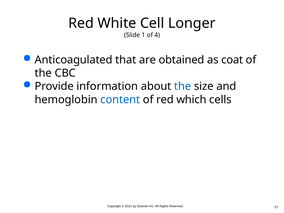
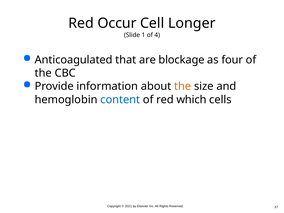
White: White -> Occur
obtained: obtained -> blockage
coat: coat -> four
the at (183, 86) colour: blue -> orange
